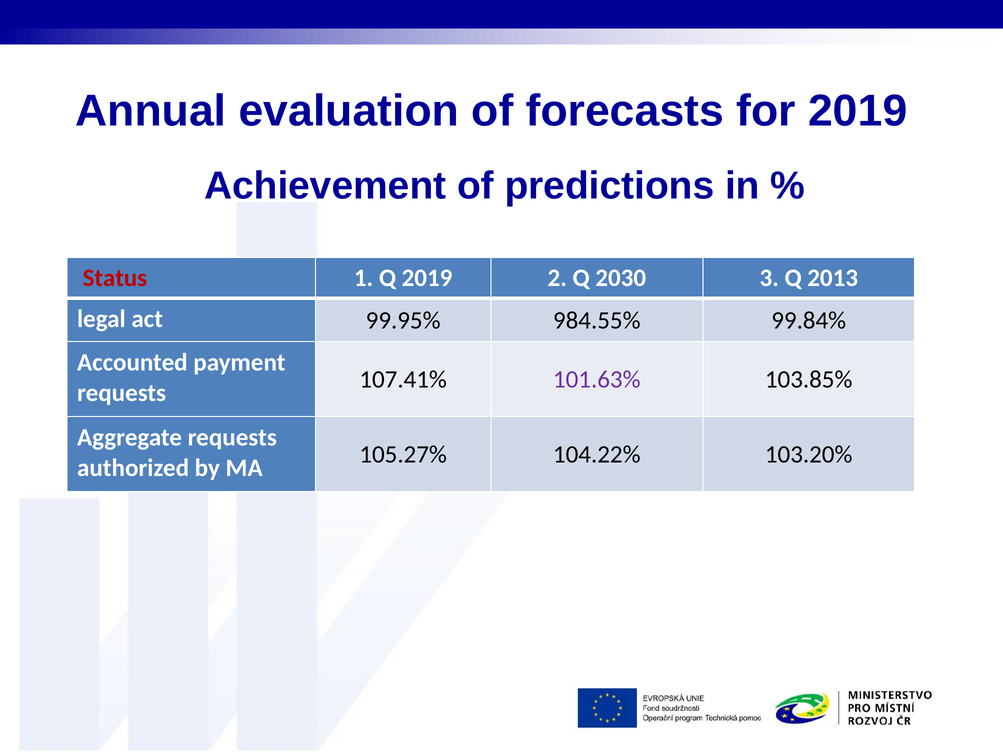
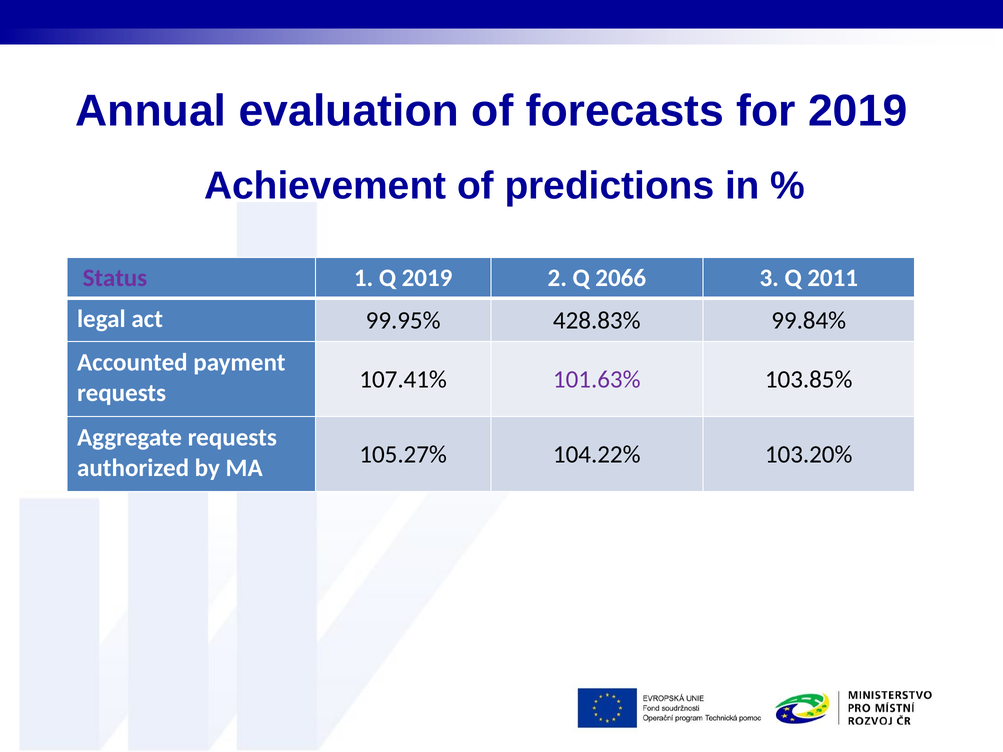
Status colour: red -> purple
2030: 2030 -> 2066
2013: 2013 -> 2011
984.55%: 984.55% -> 428.83%
